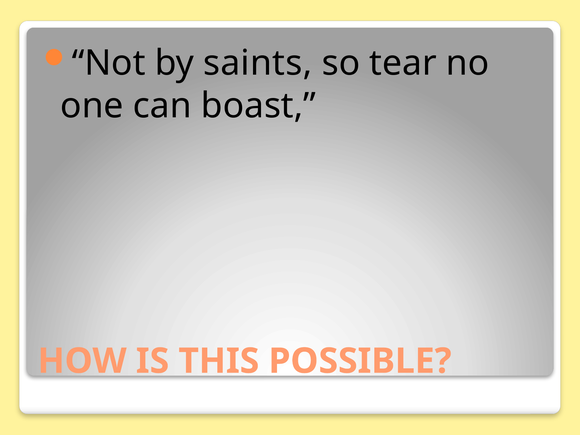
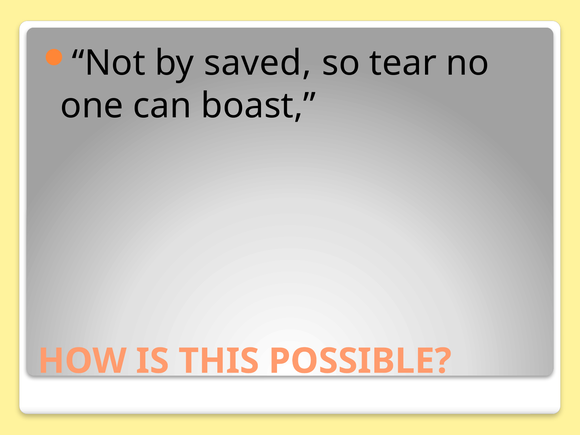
saints: saints -> saved
